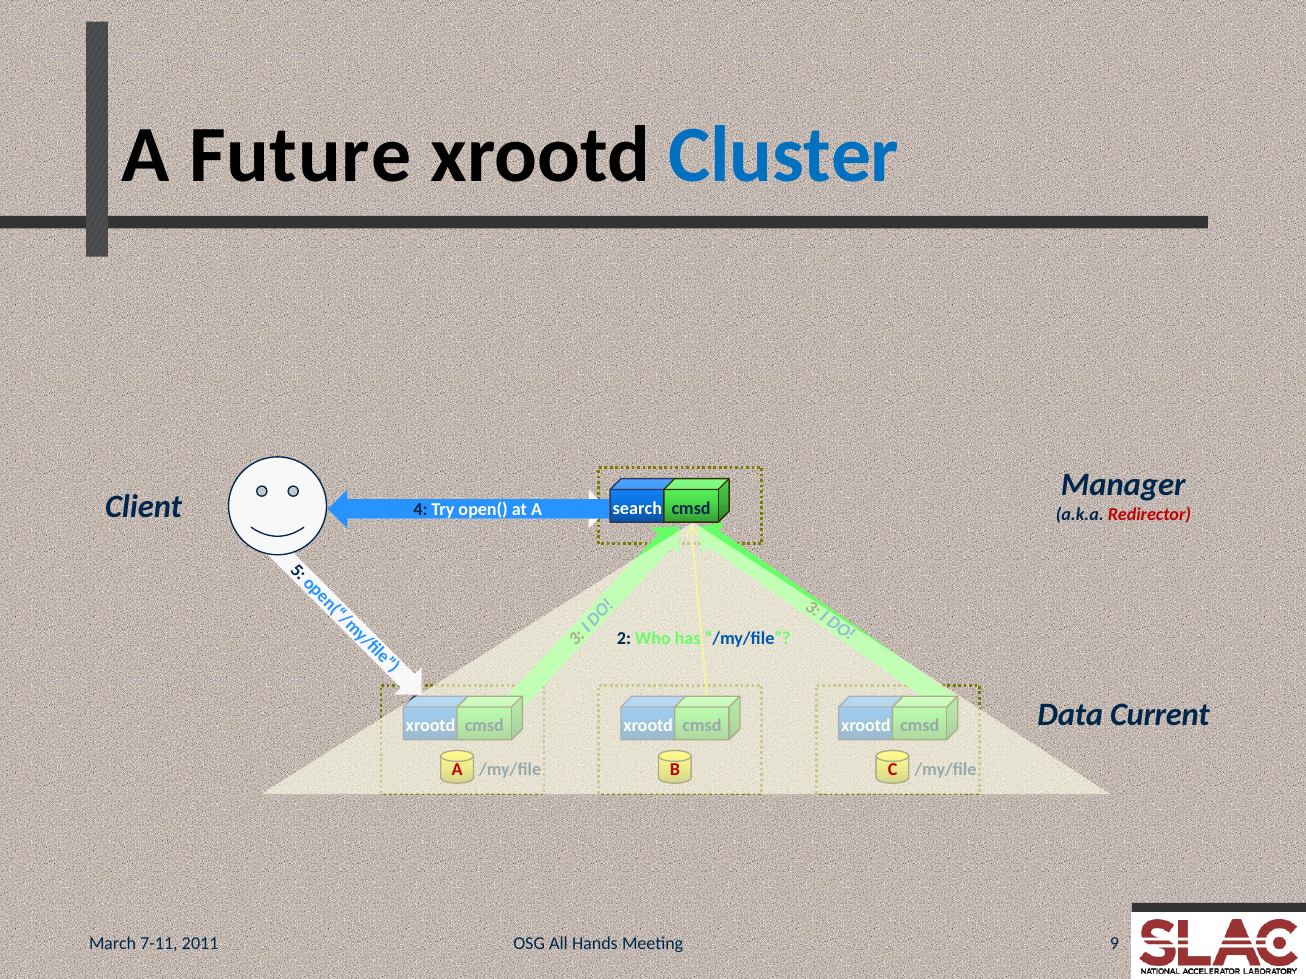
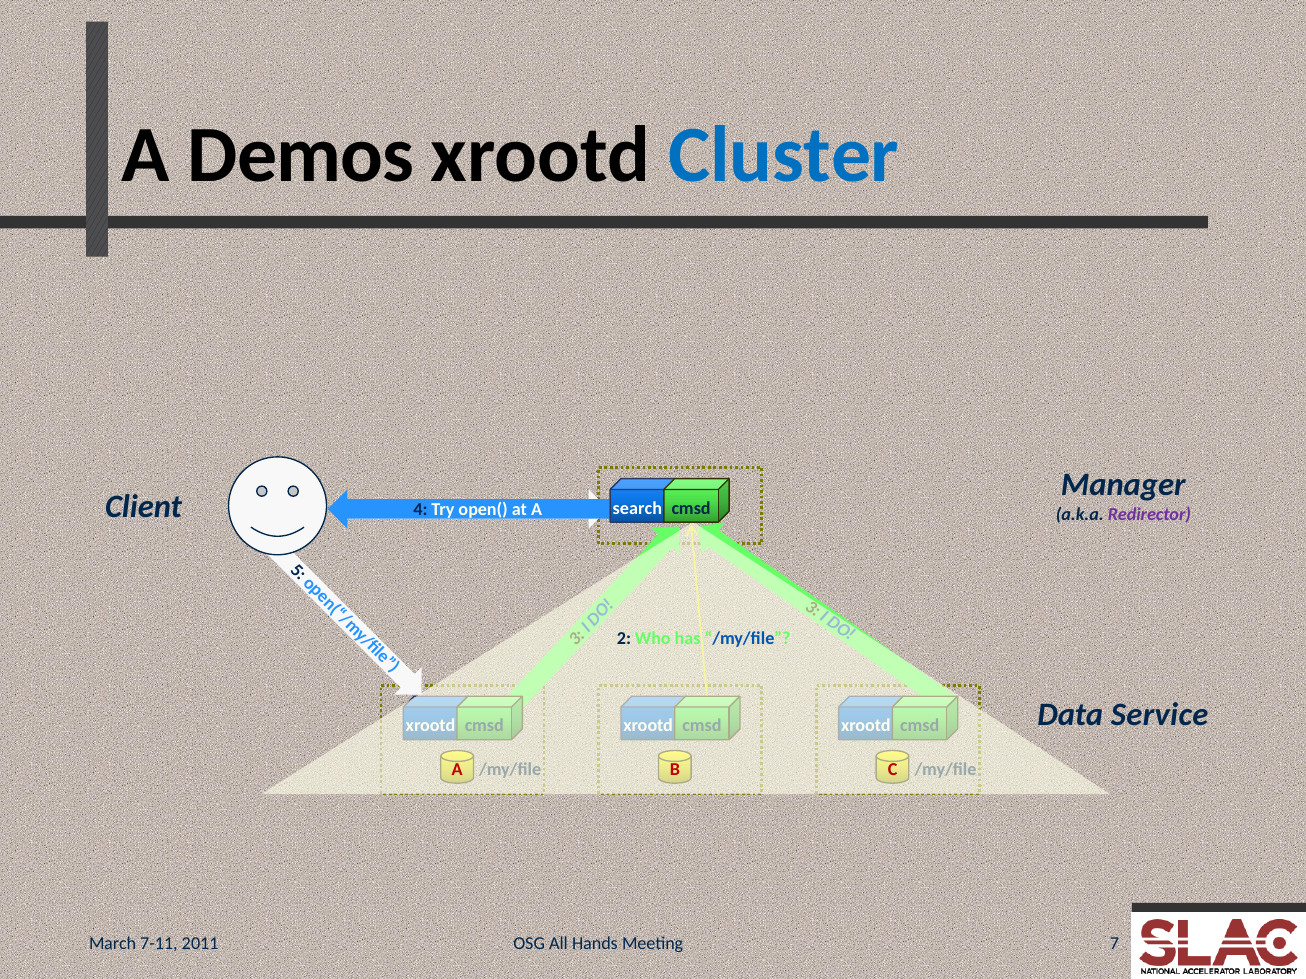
Future: Future -> Demos
Redirector colour: red -> purple
Current: Current -> Service
9: 9 -> 7
